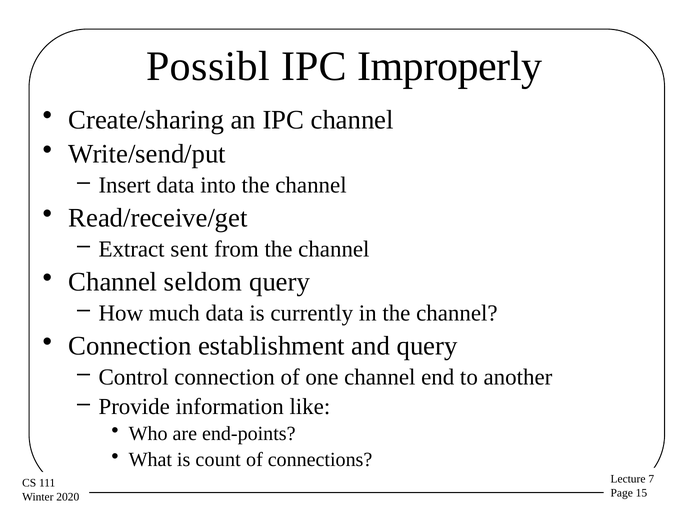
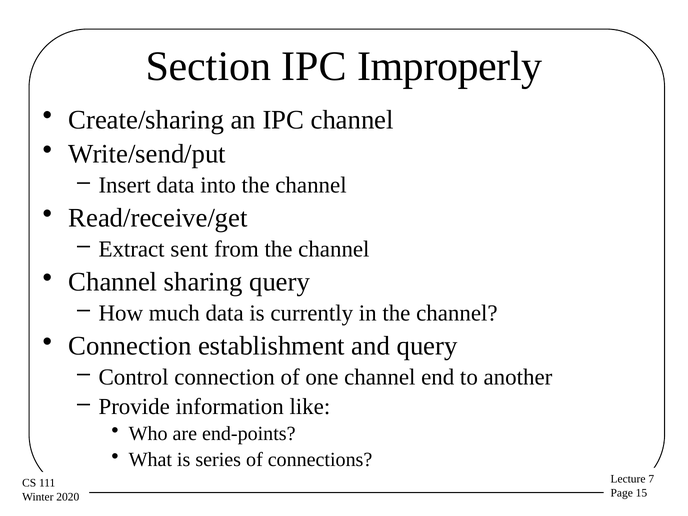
Possibl: Possibl -> Section
seldom: seldom -> sharing
count: count -> series
